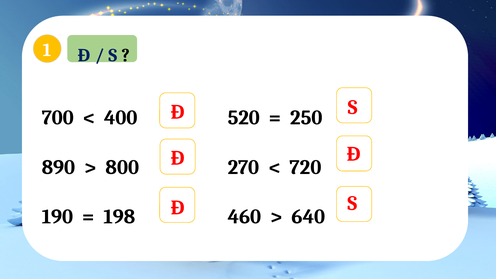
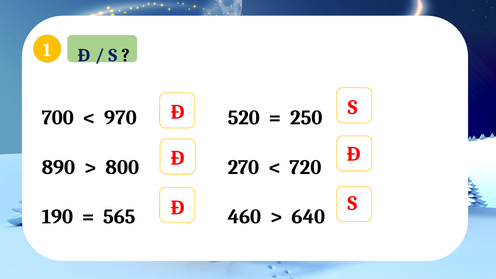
400: 400 -> 970
198: 198 -> 565
